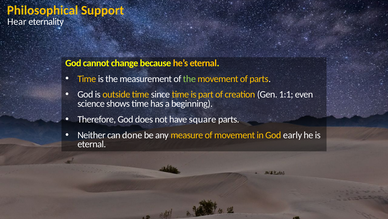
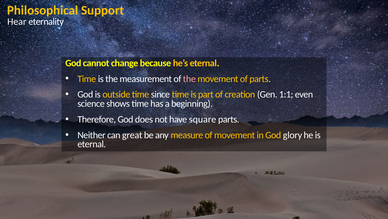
the at (189, 79) colour: light green -> pink
done: done -> great
early: early -> glory
